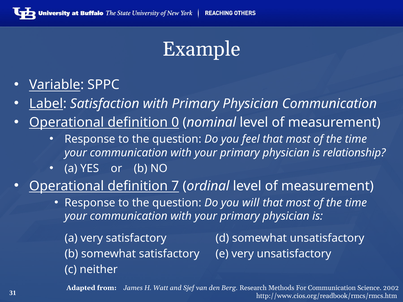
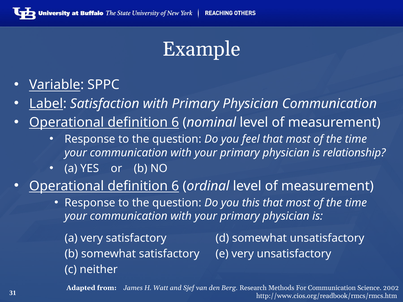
0 at (175, 122): 0 -> 6
7 at (175, 186): 7 -> 6
will: will -> this
